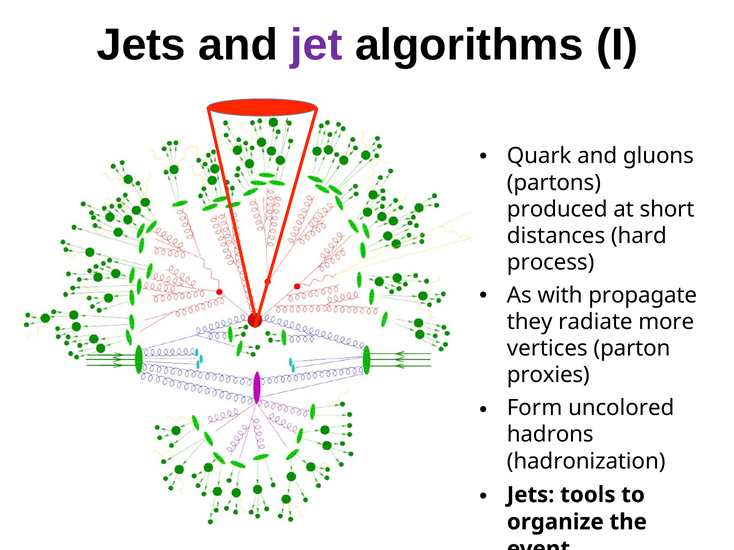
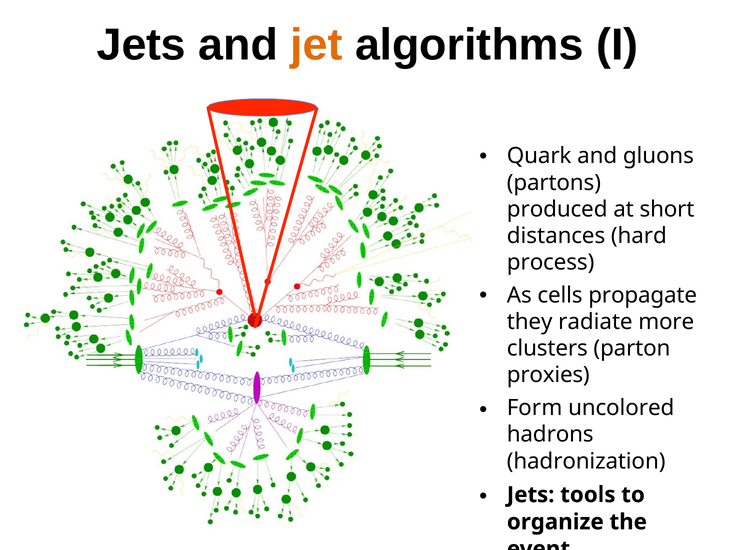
jet colour: purple -> orange
with: with -> cells
vertices: vertices -> clusters
